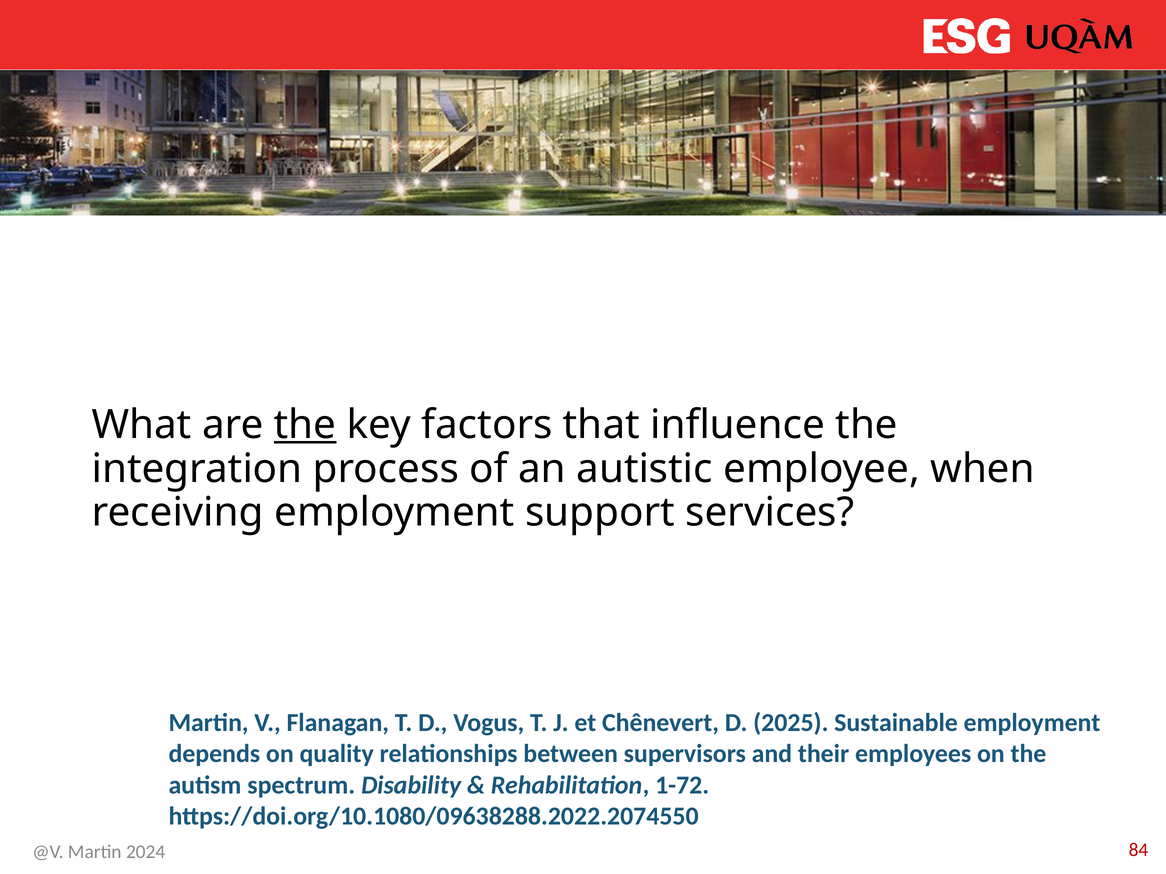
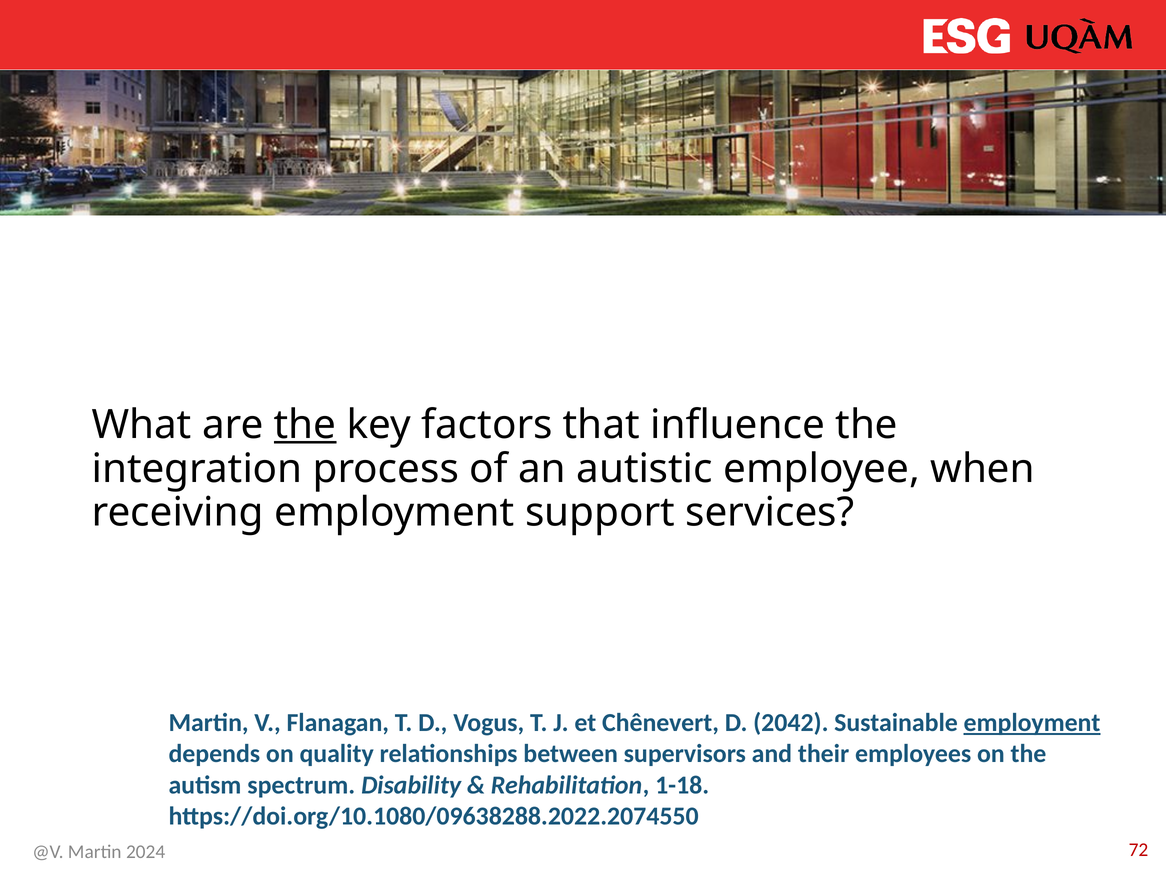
2025: 2025 -> 2042
employment at (1032, 723) underline: none -> present
1-72: 1-72 -> 1-18
84: 84 -> 72
